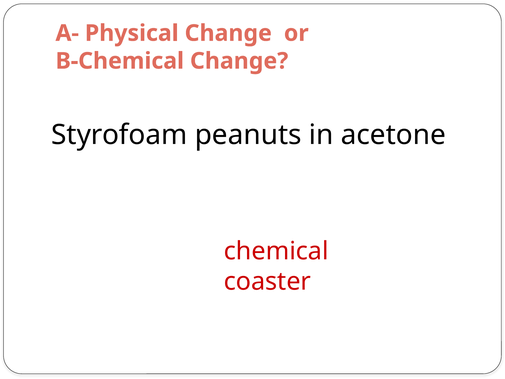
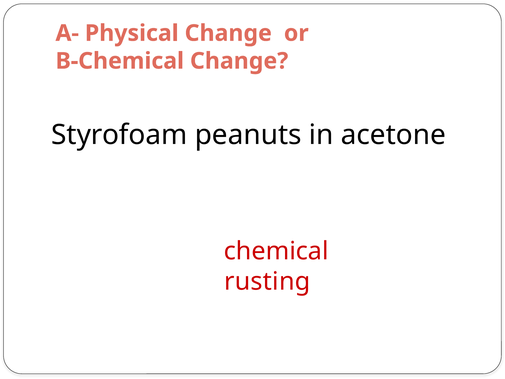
coaster: coaster -> rusting
